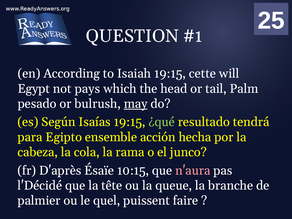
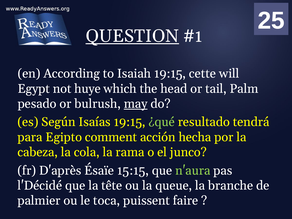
QUESTION underline: none -> present
pays: pays -> huye
ensemble: ensemble -> comment
10:15: 10:15 -> 15:15
n'aura colour: pink -> light green
quel: quel -> toca
